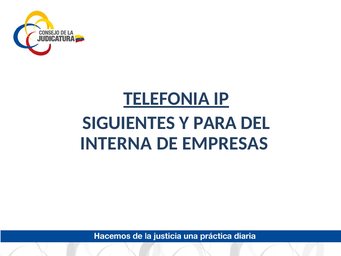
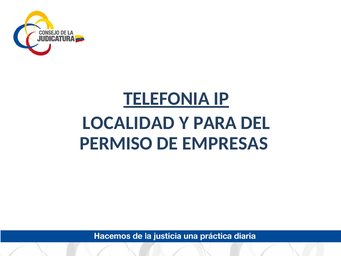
SIGUIENTES: SIGUIENTES -> LOCALIDAD
INTERNA: INTERNA -> PERMISO
